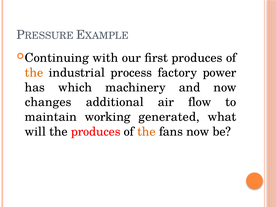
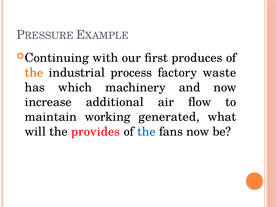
power: power -> waste
changes: changes -> increase
the produces: produces -> provides
the at (146, 132) colour: orange -> blue
